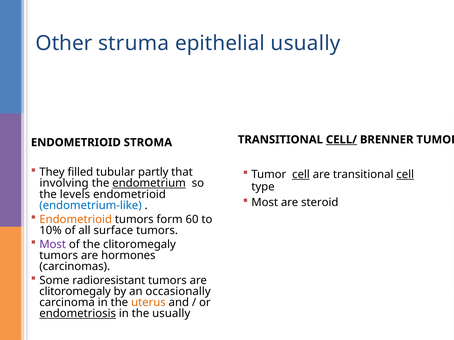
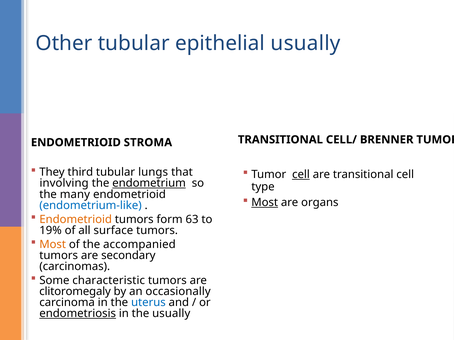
Other struma: struma -> tubular
CELL/ underline: present -> none
filled: filled -> third
partly: partly -> lungs
cell at (405, 175) underline: present -> none
levels: levels -> many
Most at (265, 203) underline: none -> present
steroid: steroid -> organs
60: 60 -> 63
10%: 10% -> 19%
Most at (53, 245) colour: purple -> orange
the clitoromegaly: clitoromegaly -> accompanied
hormones: hormones -> secondary
radioresistant: radioresistant -> characteristic
uterus colour: orange -> blue
